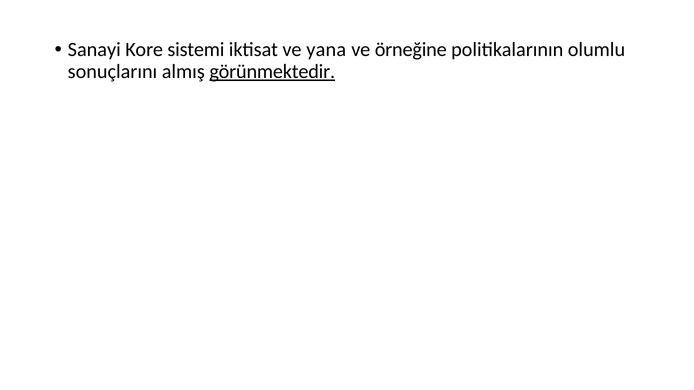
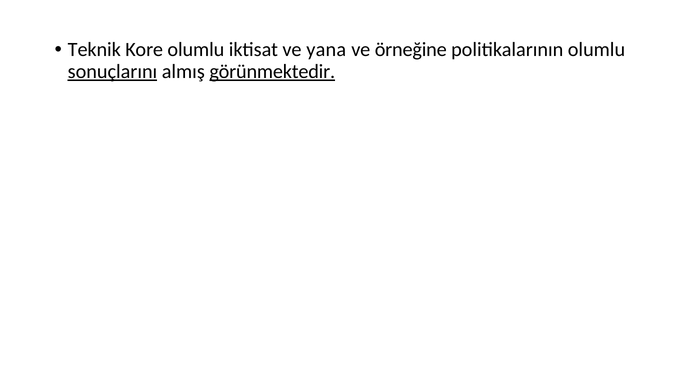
Sanayi: Sanayi -> Teknik
Kore sistemi: sistemi -> olumlu
sonuçlarını underline: none -> present
